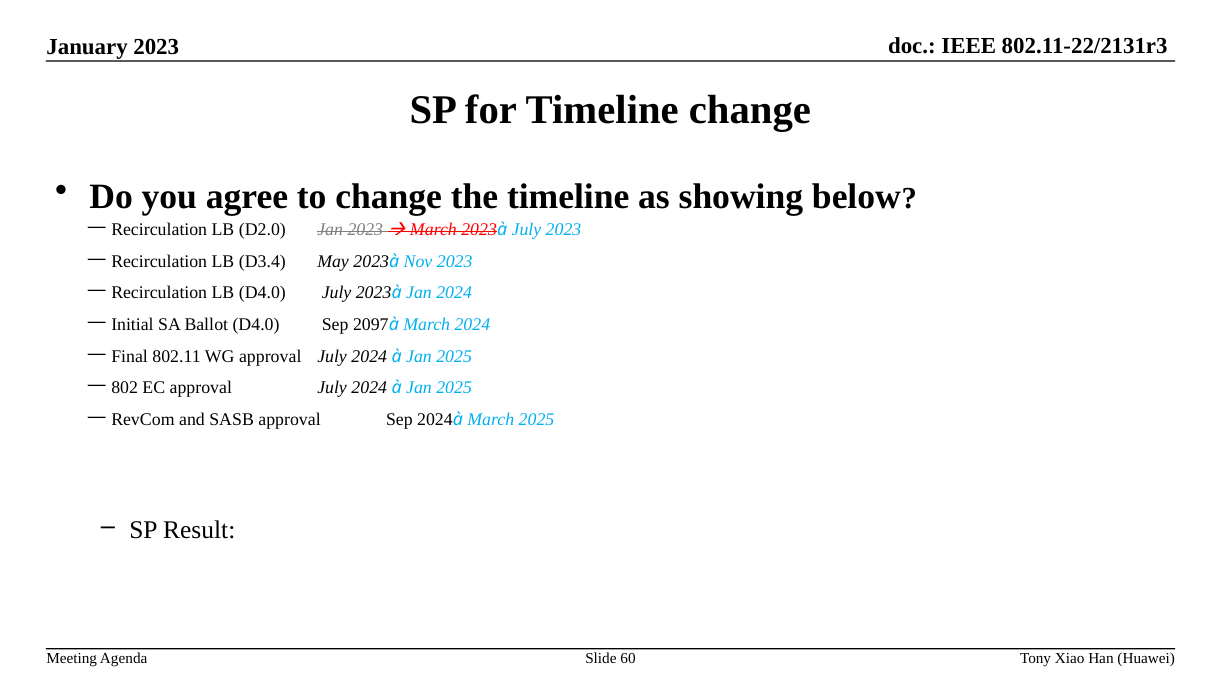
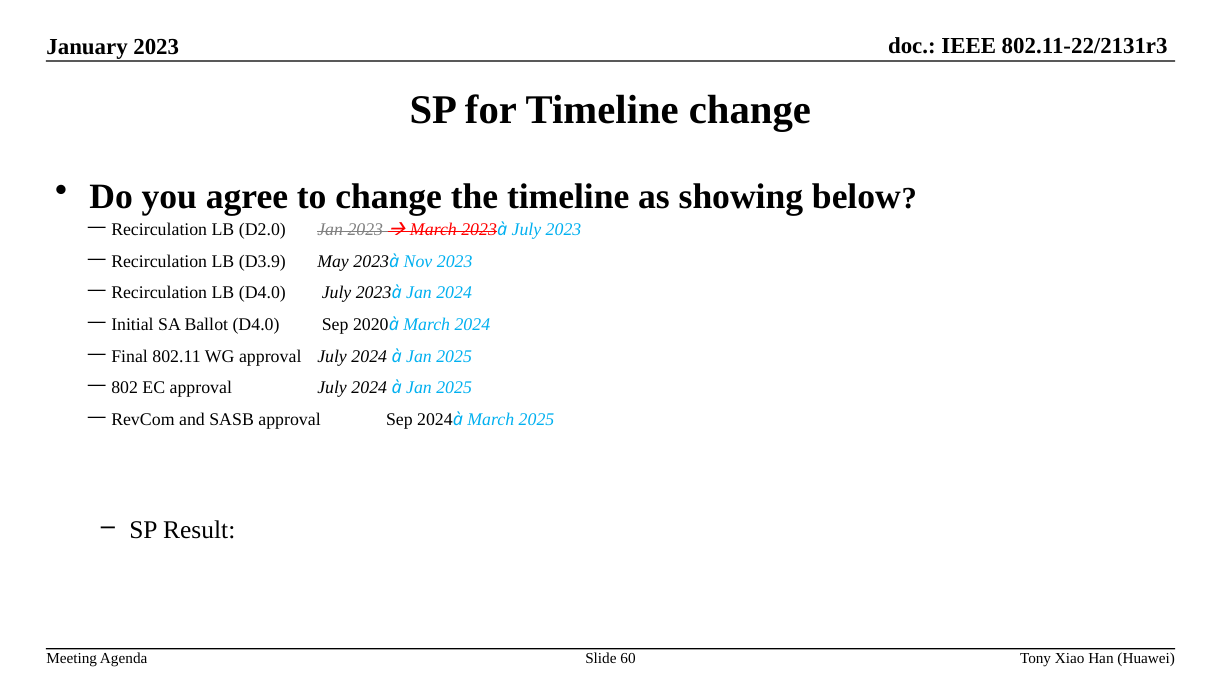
D3.4: D3.4 -> D3.9
2097: 2097 -> 2020
